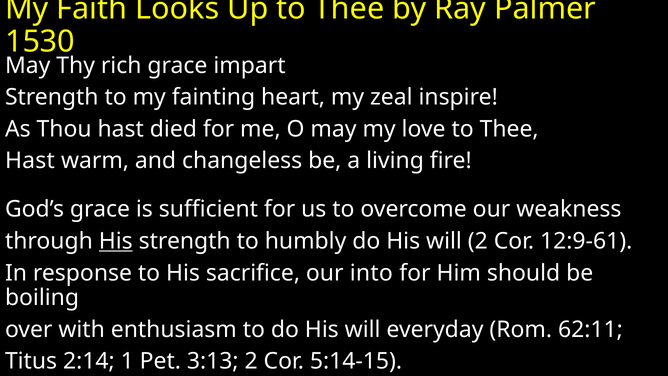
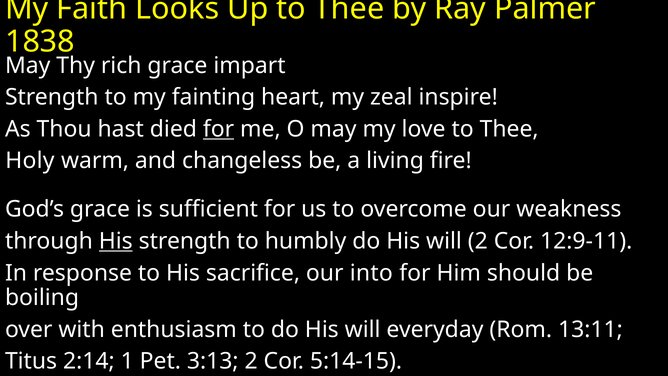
1530: 1530 -> 1838
for at (219, 129) underline: none -> present
Hast at (30, 161): Hast -> Holy
12:9-61: 12:9-61 -> 12:9-11
62:11: 62:11 -> 13:11
